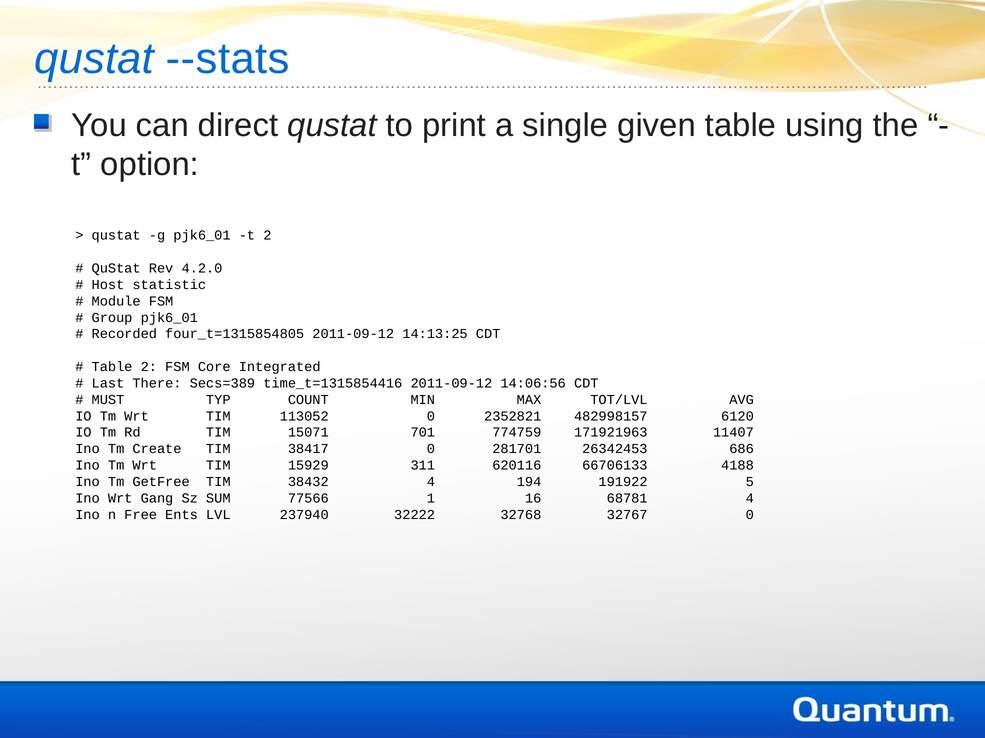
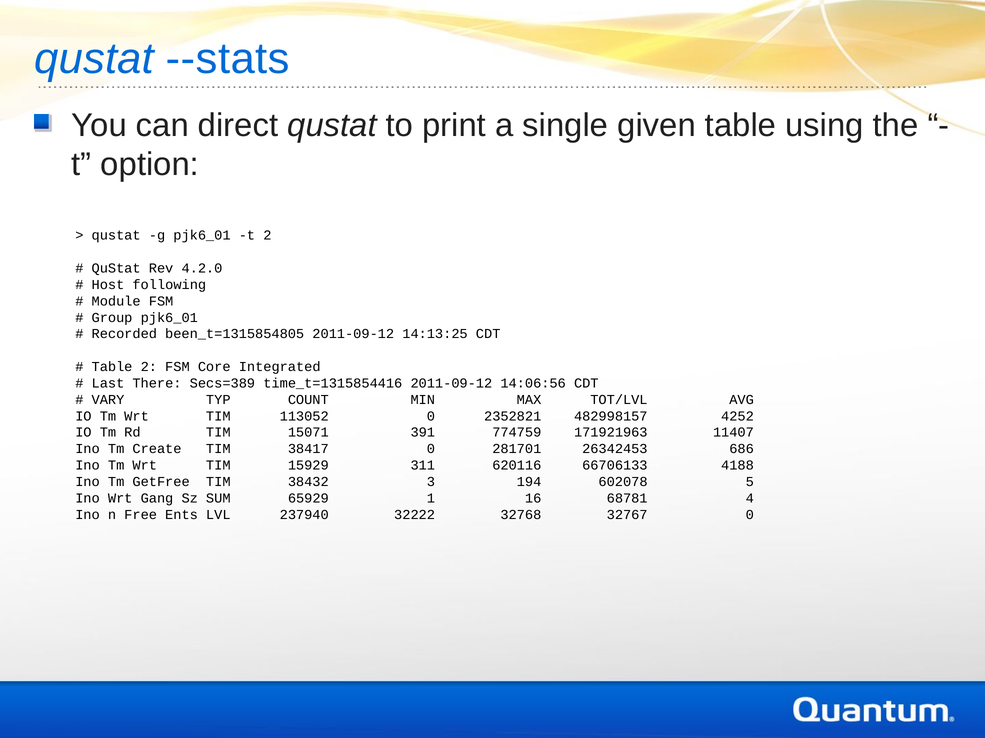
statistic: statistic -> following
four_t=1315854805: four_t=1315854805 -> been_t=1315854805
MUST: MUST -> VARY
6120: 6120 -> 4252
701: 701 -> 391
38432 4: 4 -> 3
191922: 191922 -> 602078
77566: 77566 -> 65929
